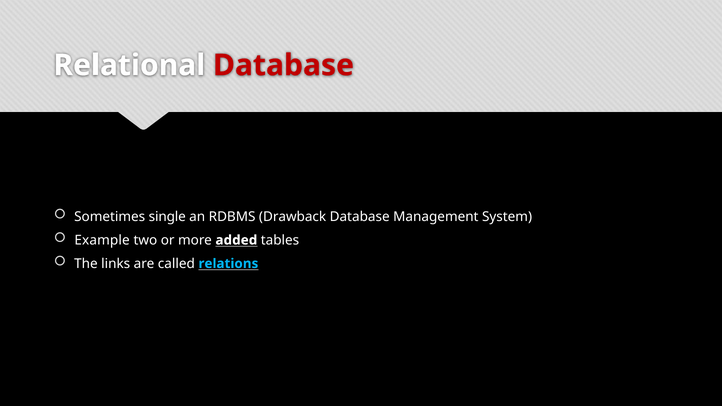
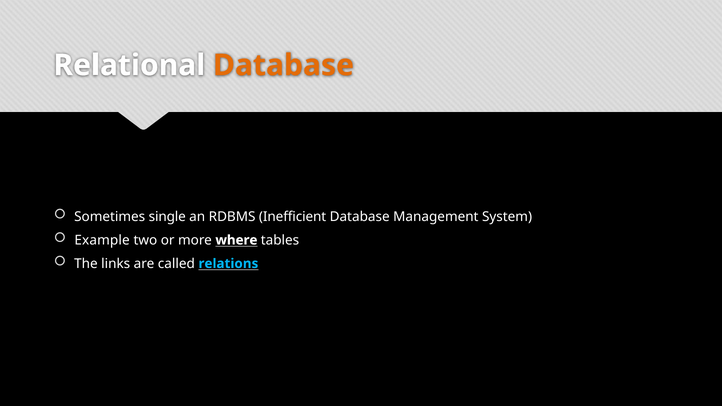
Database at (283, 65) colour: red -> orange
Drawback: Drawback -> Inefficient
added: added -> where
